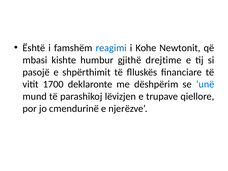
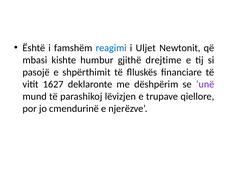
Kohe: Kohe -> Uljet
1700: 1700 -> 1627
unë colour: blue -> purple
